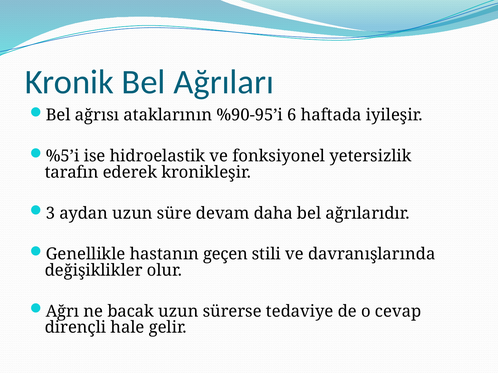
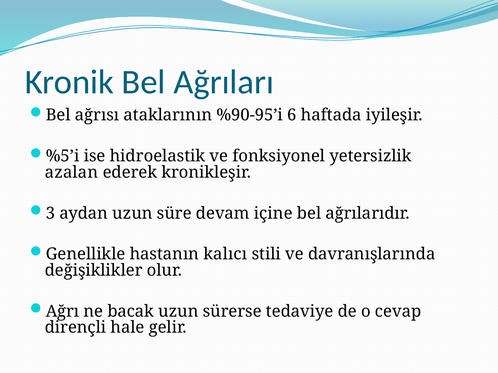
tarafın: tarafın -> azalan
daha: daha -> içine
geçen: geçen -> kalıcı
